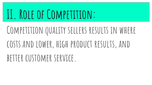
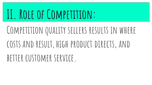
lower: lower -> result
product results: results -> directs
